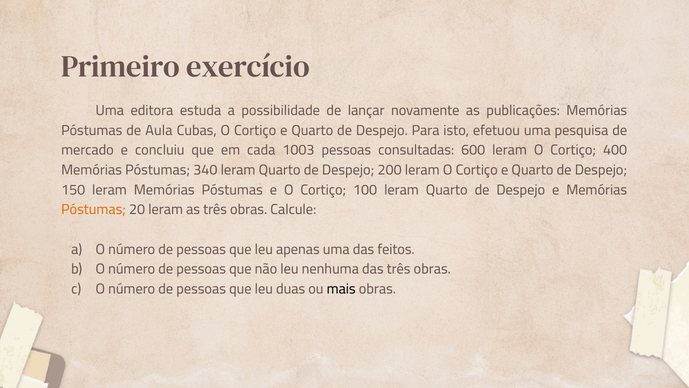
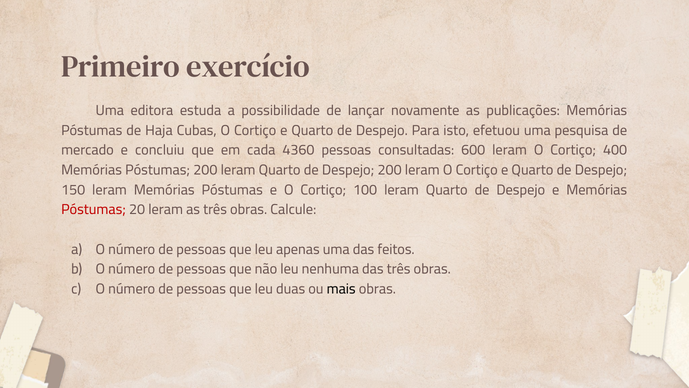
Aula: Aula -> Haja
1003: 1003 -> 4360
Póstumas 340: 340 -> 200
Póstumas at (94, 209) colour: orange -> red
